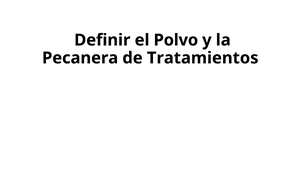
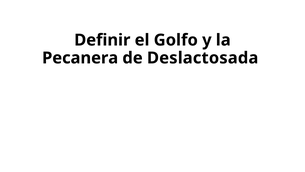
Polvo: Polvo -> Golfo
Tratamientos: Tratamientos -> Deslactosada
